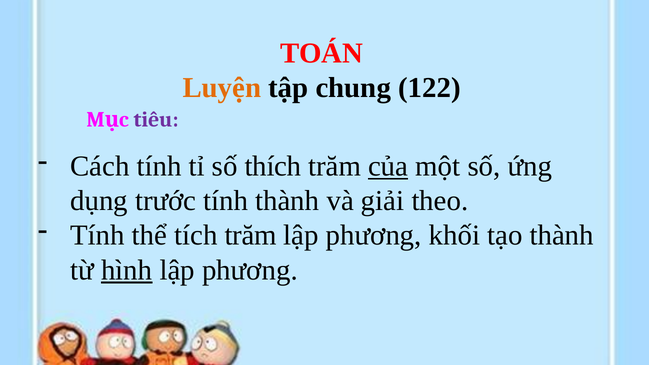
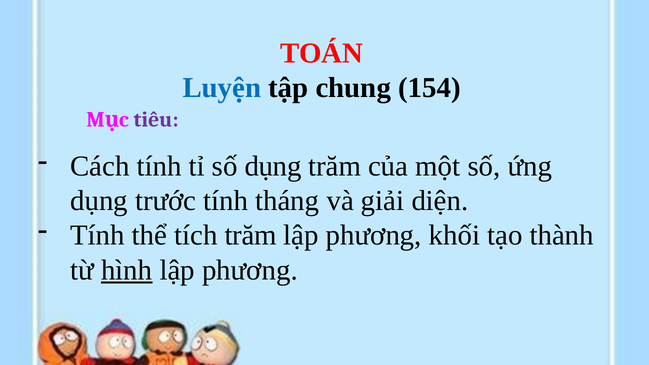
Luyện colour: orange -> blue
122: 122 -> 154
số thích: thích -> dụng
của underline: present -> none
tính thành: thành -> tháng
theo: theo -> diện
